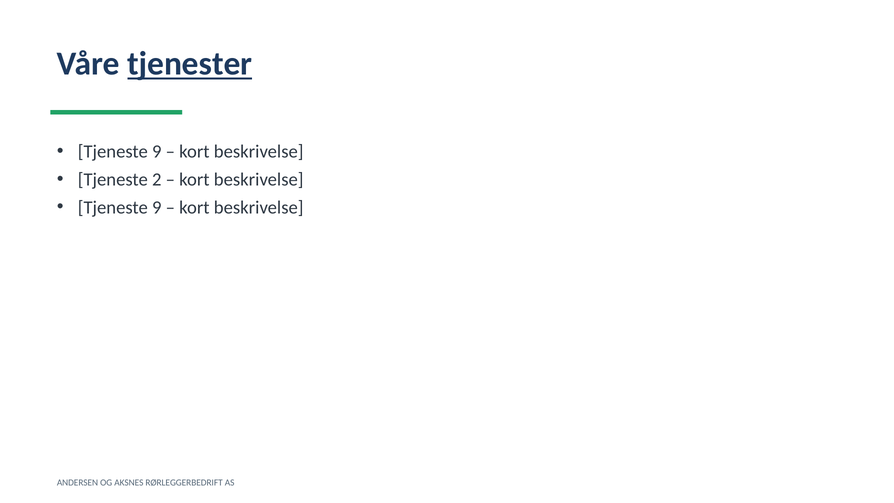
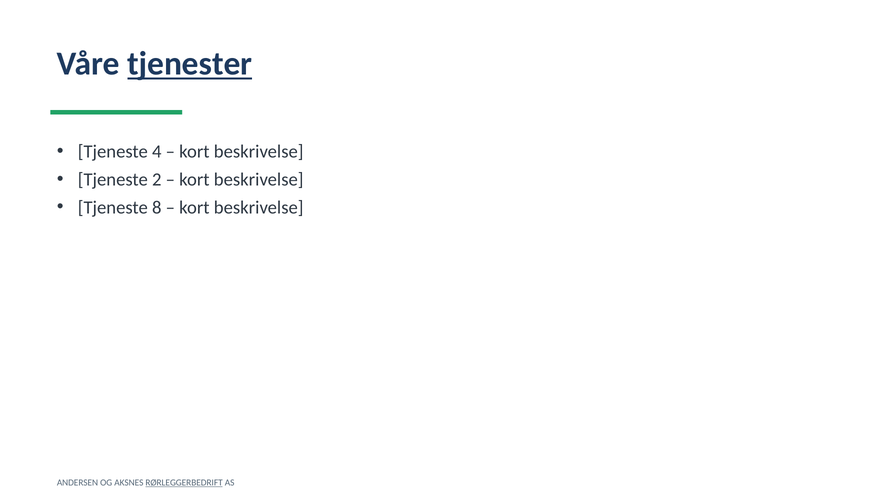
9 at (157, 151): 9 -> 4
9 at (157, 207): 9 -> 8
RØRLEGGERBEDRIFT underline: none -> present
